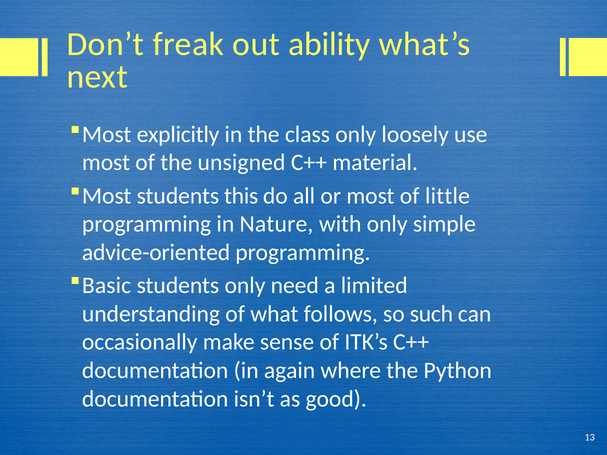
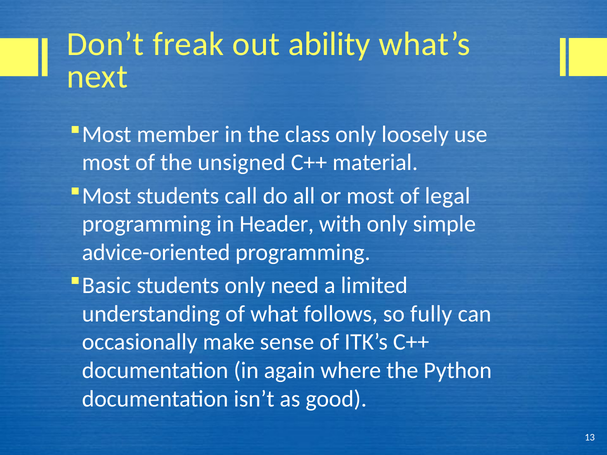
explicitly: explicitly -> member
this: this -> call
little: little -> legal
Nature: Nature -> Header
such: such -> fully
